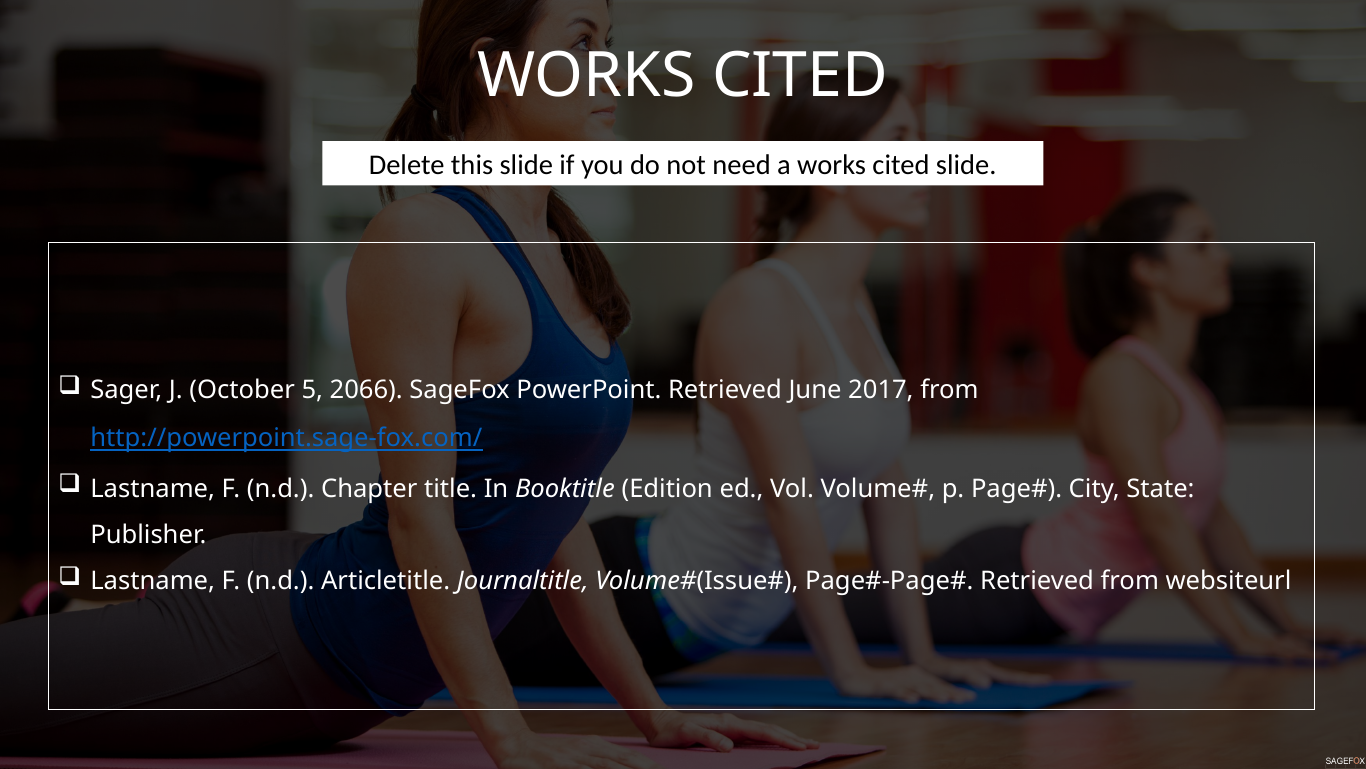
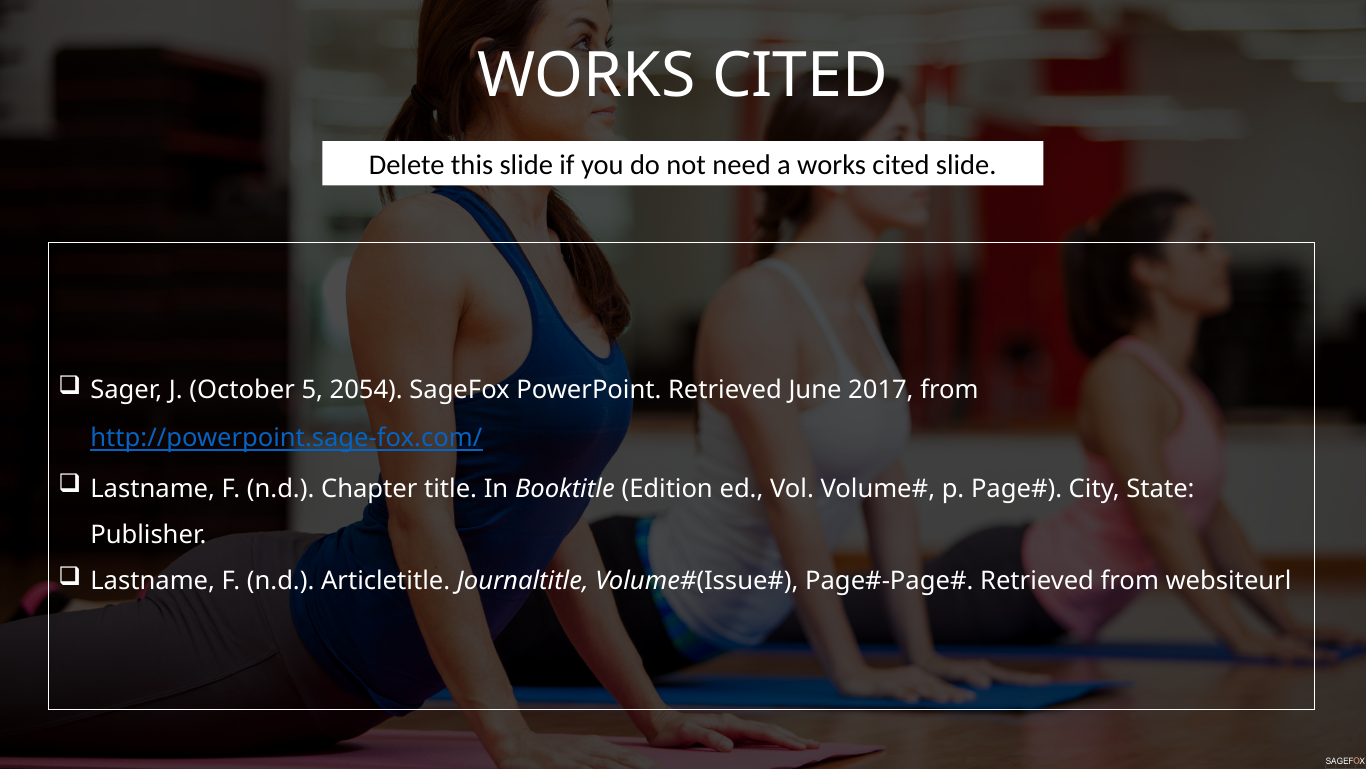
2066: 2066 -> 2054
